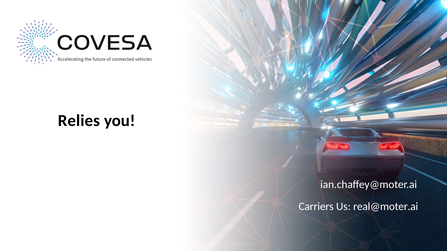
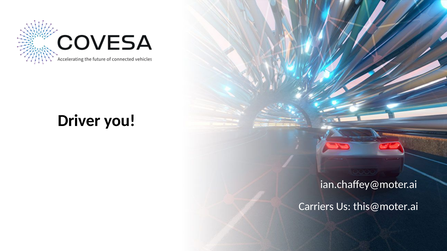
Relies: Relies -> Driver
real@moter.ai: real@moter.ai -> this@moter.ai
